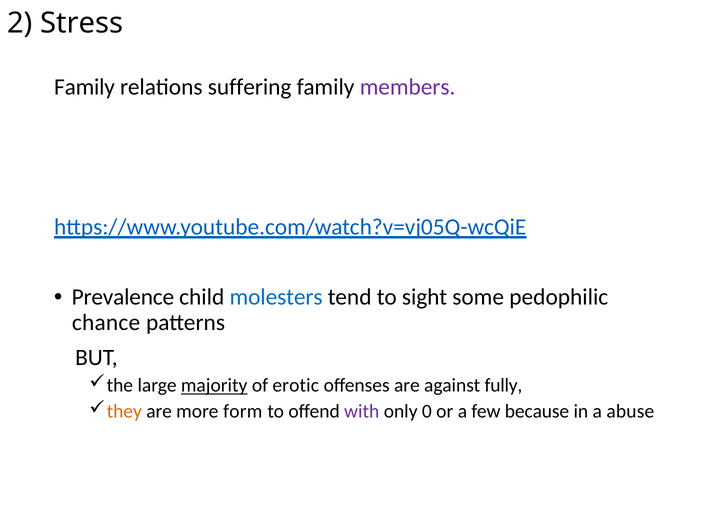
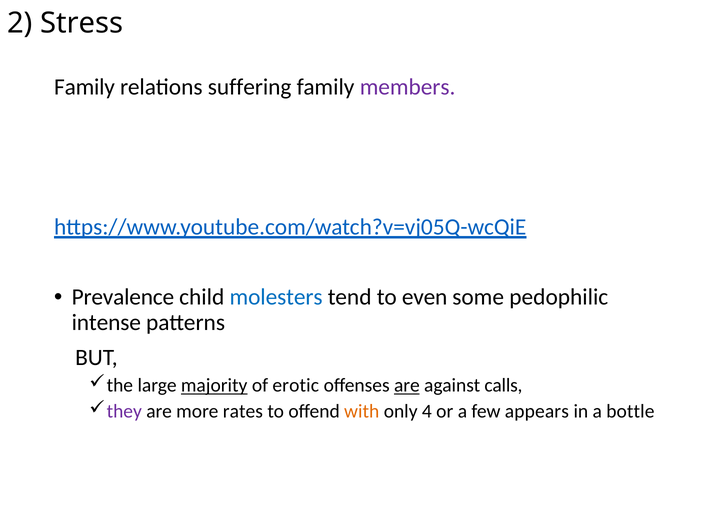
sight: sight -> even
chance: chance -> intense
are at (407, 385) underline: none -> present
fully: fully -> calls
they colour: orange -> purple
form: form -> rates
with colour: purple -> orange
0: 0 -> 4
because: because -> appears
abuse: abuse -> bottle
